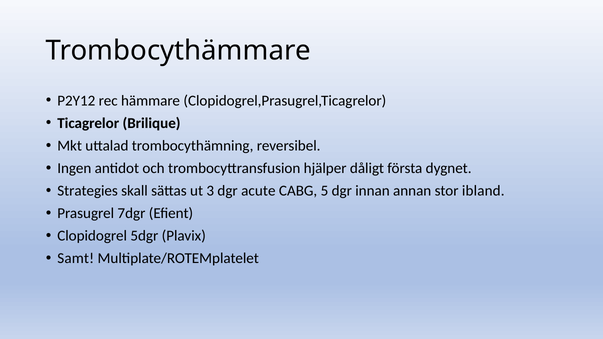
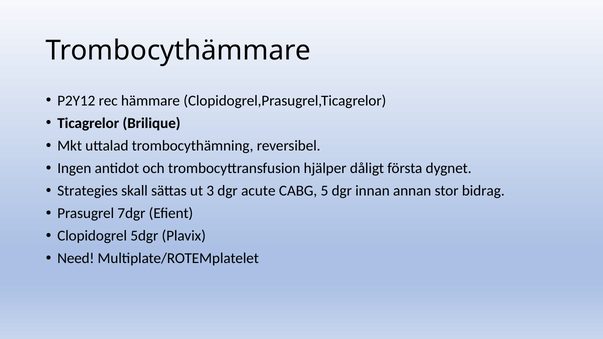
ibland: ibland -> bidrag
Samt: Samt -> Need
